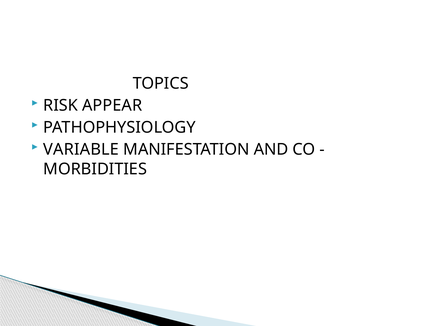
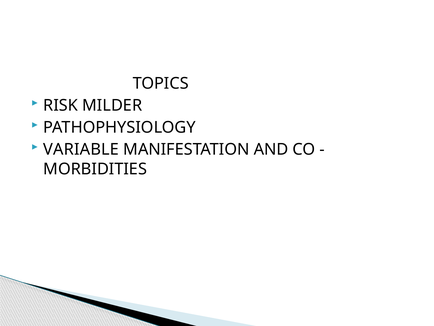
APPEAR: APPEAR -> MILDER
